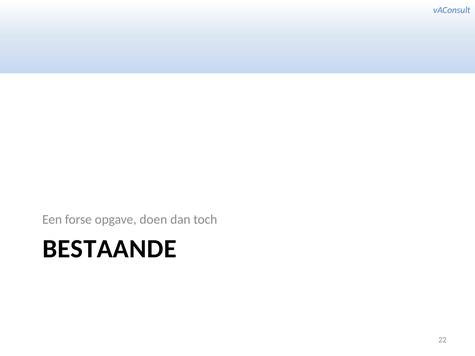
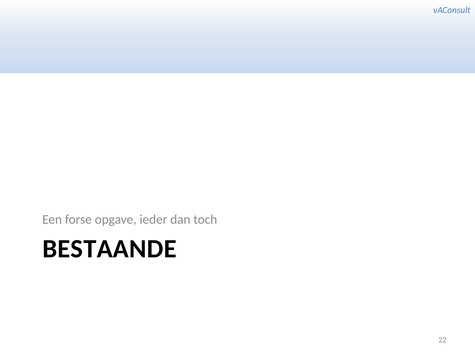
doen: doen -> ieder
